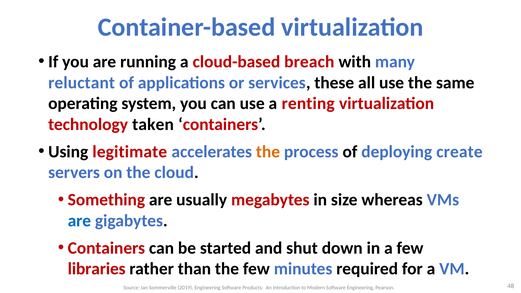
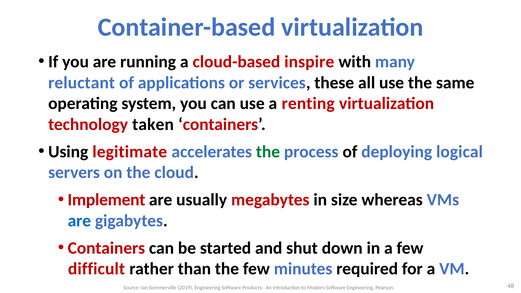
breach: breach -> inspire
the at (268, 152) colour: orange -> green
create: create -> logical
Something: Something -> Implement
libraries: libraries -> difficult
